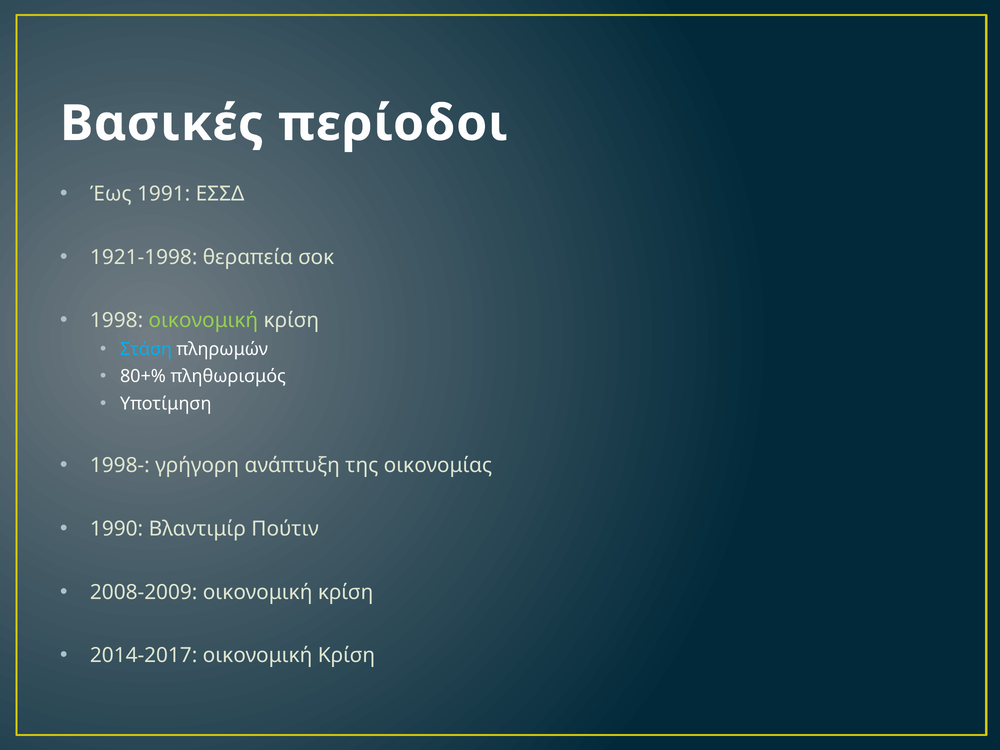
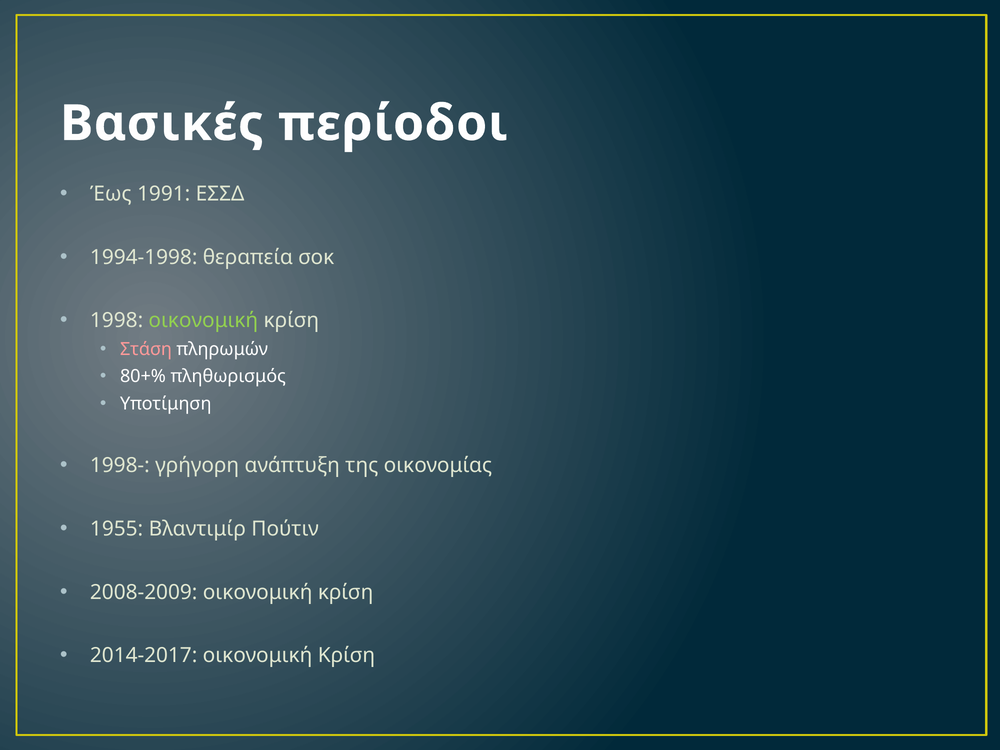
1921-1998: 1921-1998 -> 1994-1998
Στάση colour: light blue -> pink
1990: 1990 -> 1955
